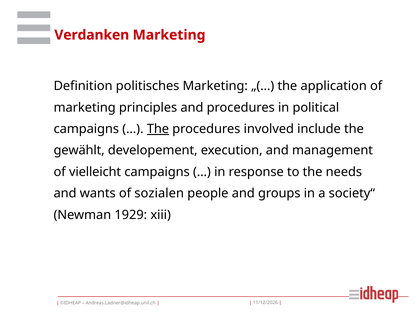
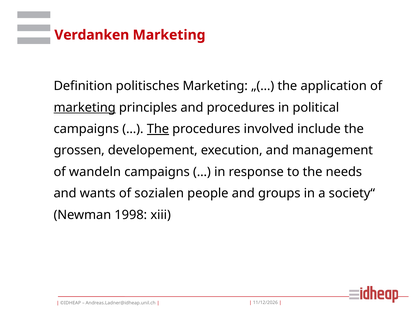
marketing at (85, 108) underline: none -> present
gewählt: gewählt -> grossen
vielleicht: vielleicht -> wandeln
1929: 1929 -> 1998
